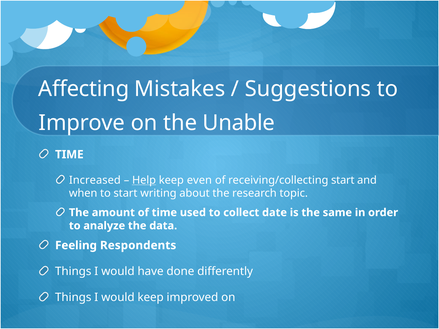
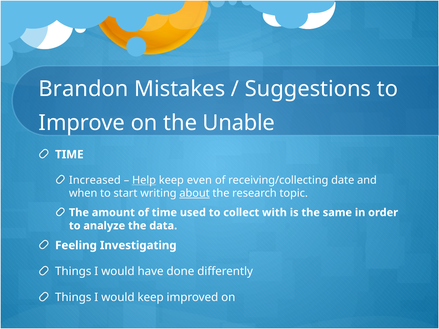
Affecting: Affecting -> Brandon
receiving/collecting start: start -> date
about underline: none -> present
date: date -> with
Respondents: Respondents -> Investigating
